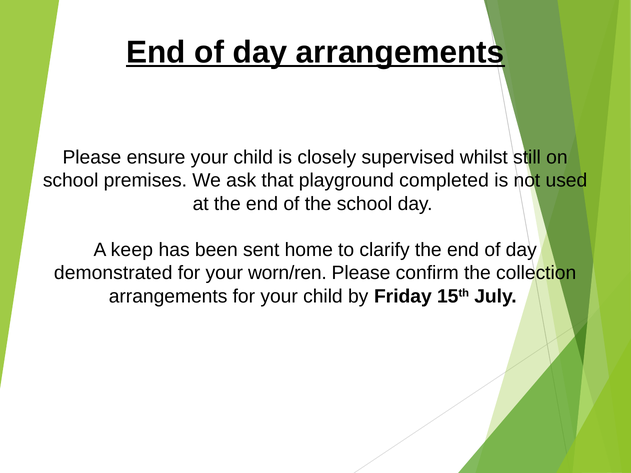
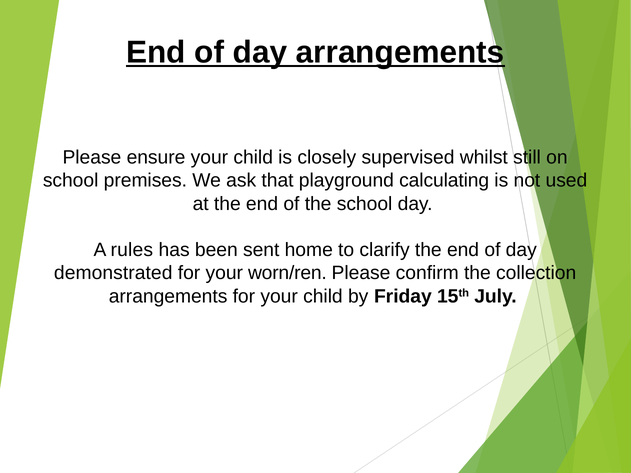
completed: completed -> calculating
keep: keep -> rules
